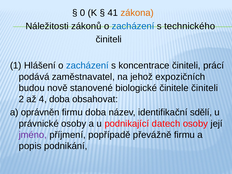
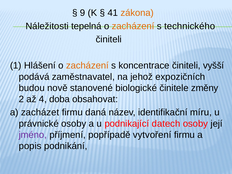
0: 0 -> 9
zákonů: zákonů -> tepelná
zacházení at (133, 26) colour: blue -> orange
zacházení at (87, 66) colour: blue -> orange
prácí: prácí -> vyšší
činitele činiteli: činiteli -> změny
oprávněn: oprávněn -> zacházet
firmu doba: doba -> daná
sdělí: sdělí -> míru
převážně: převážně -> vytvoření
